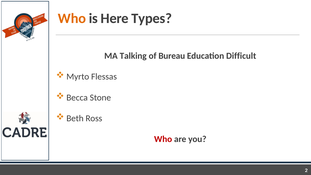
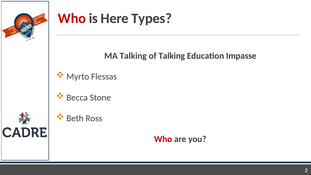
Who at (72, 19) colour: orange -> red
of Bureau: Bureau -> Talking
Difficult: Difficult -> Impasse
